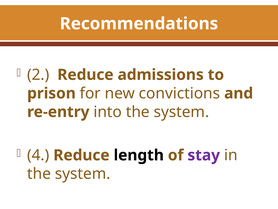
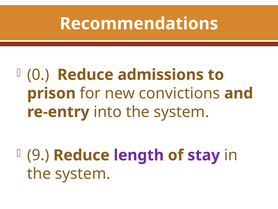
2: 2 -> 0
4: 4 -> 9
length colour: black -> purple
